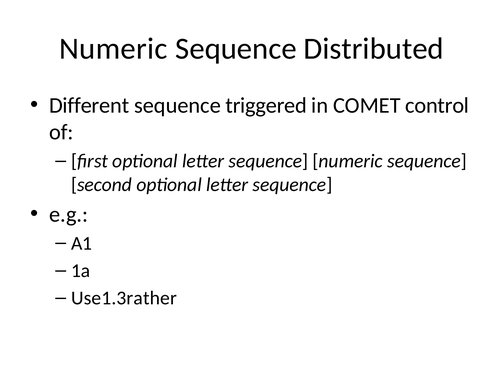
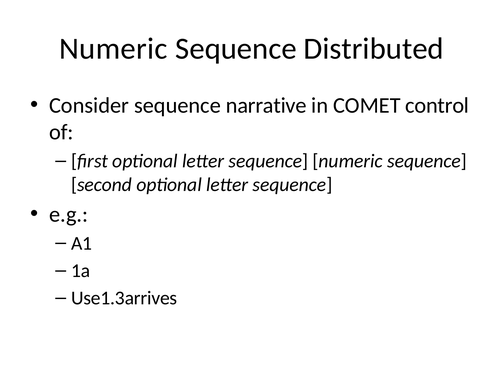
Different: Different -> Consider
triggered: triggered -> narrative
Use1.3rather: Use1.3rather -> Use1.3arrives
